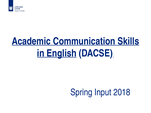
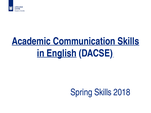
Spring Input: Input -> Skills
